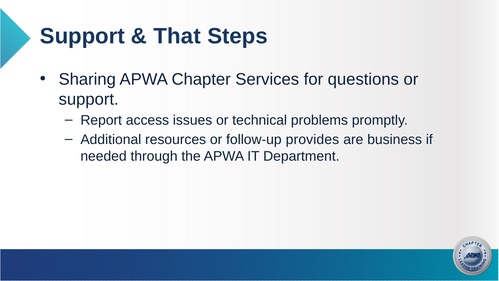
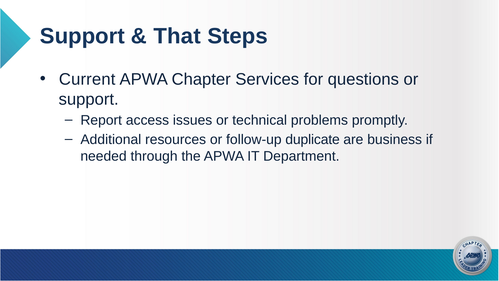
Sharing: Sharing -> Current
provides: provides -> duplicate
